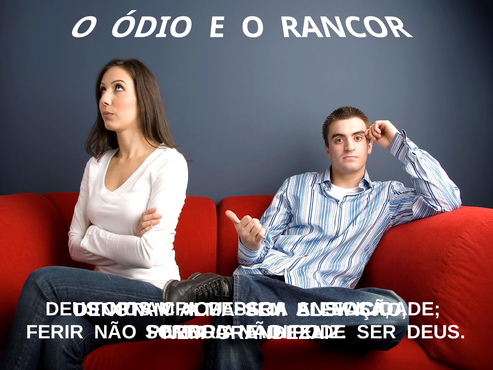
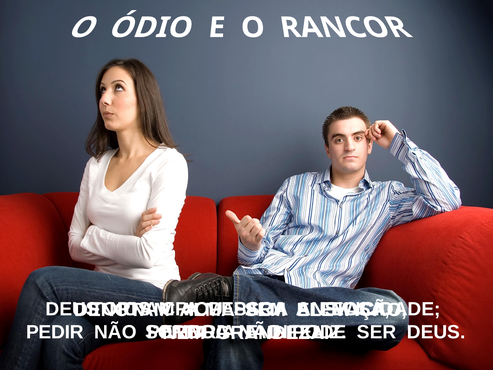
FERIR: FERIR -> PEDIR
